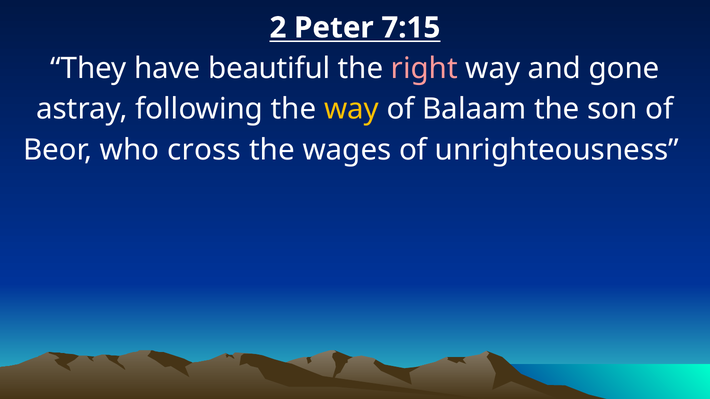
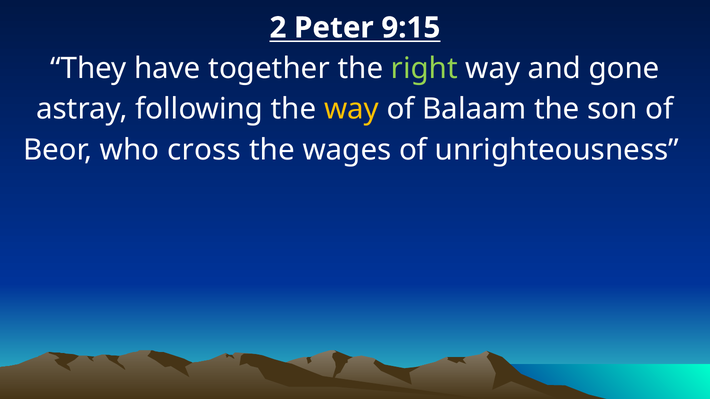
7:15: 7:15 -> 9:15
beautiful: beautiful -> together
right colour: pink -> light green
